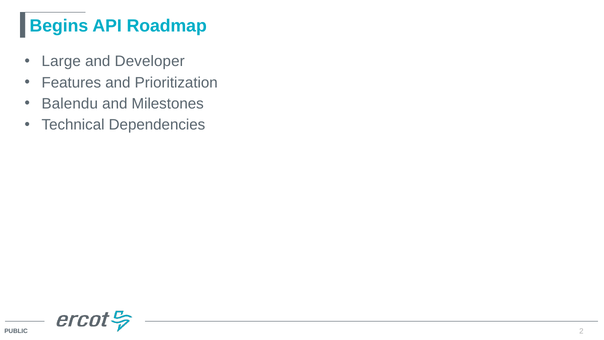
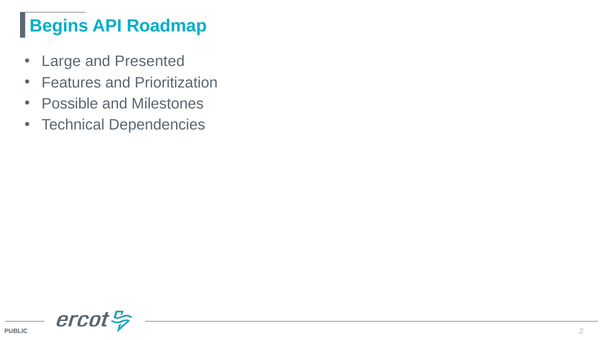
Developer: Developer -> Presented
Balendu: Balendu -> Possible
